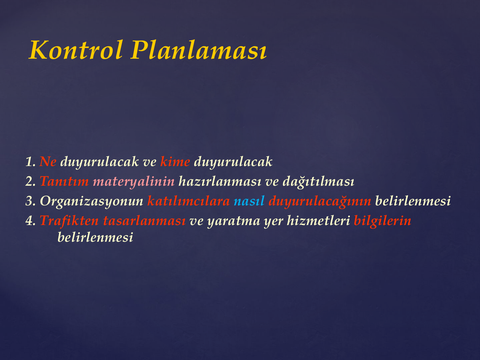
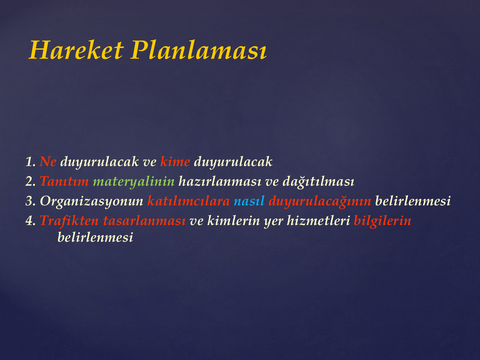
Kontrol: Kontrol -> Hareket
materyalinin colour: pink -> light green
yaratma: yaratma -> kimlerin
